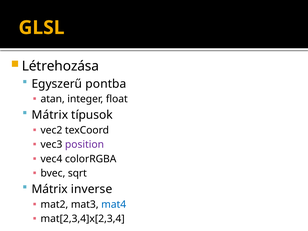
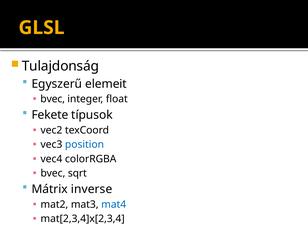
Létrehozása: Létrehozása -> Tulajdonság
pontba: pontba -> elemeit
atan at (53, 99): atan -> bvec
Mátrix at (50, 115): Mátrix -> Fekete
position colour: purple -> blue
